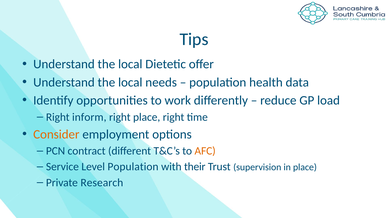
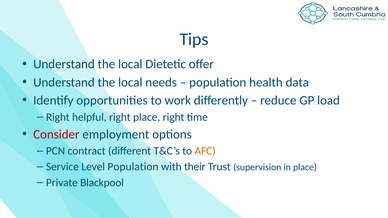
inform: inform -> helpful
Consider colour: orange -> red
Research: Research -> Blackpool
